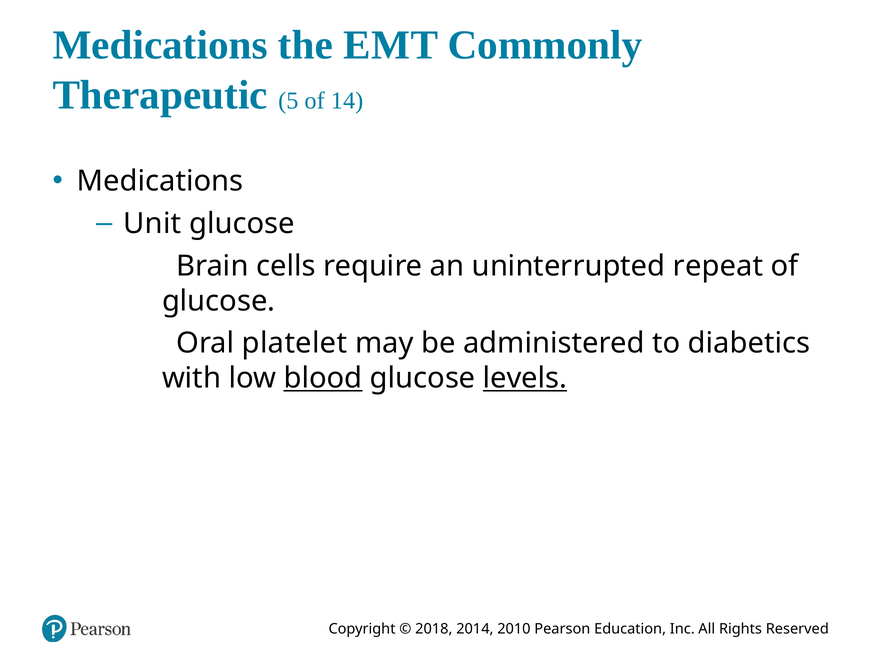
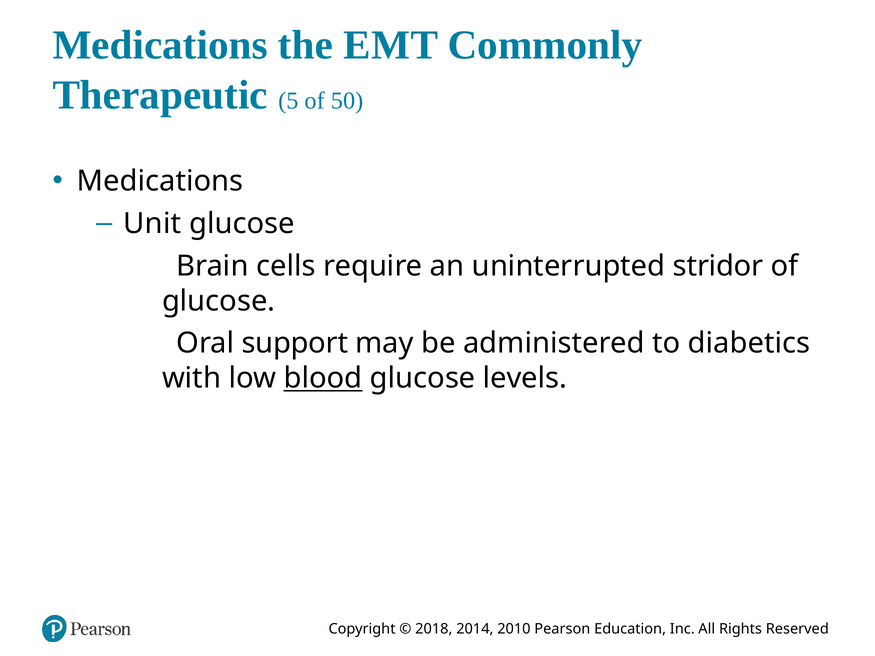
14: 14 -> 50
repeat: repeat -> stridor
platelet: platelet -> support
levels underline: present -> none
